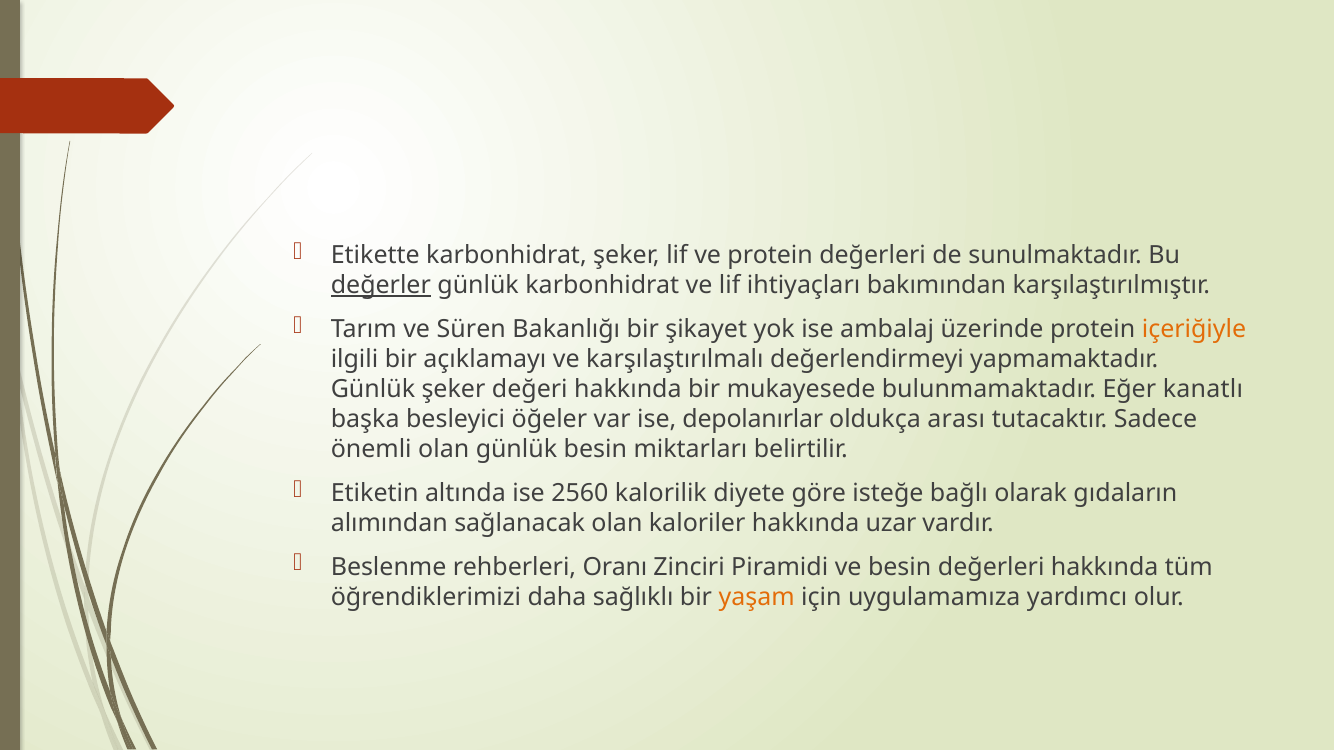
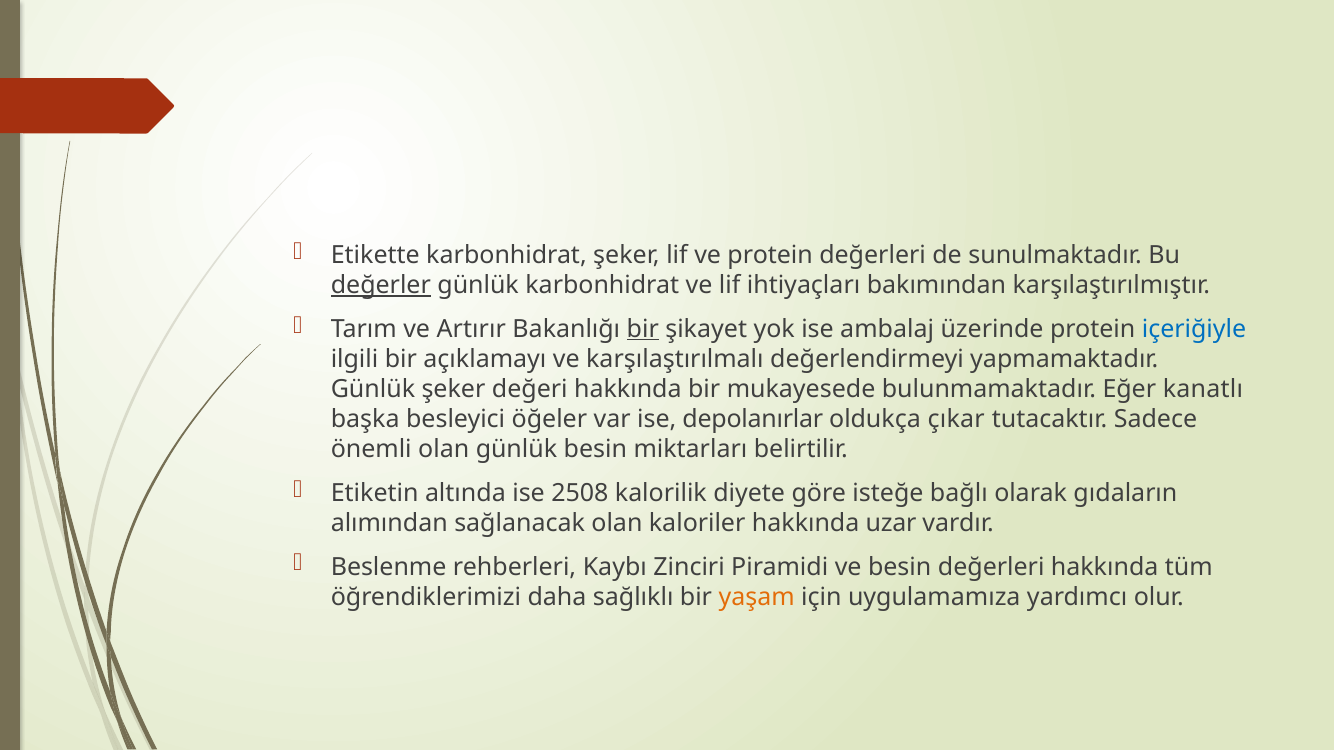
Süren: Süren -> Artırır
bir at (643, 329) underline: none -> present
içeriğiyle colour: orange -> blue
arası: arası -> çıkar
2560: 2560 -> 2508
Oranı: Oranı -> Kaybı
